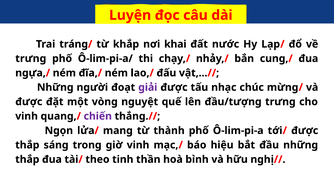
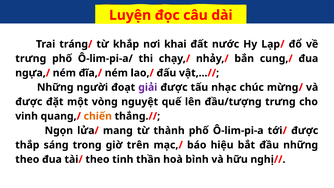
chiến colour: purple -> orange
giờ vinh: vinh -> trên
thắp at (27, 159): thắp -> theo
